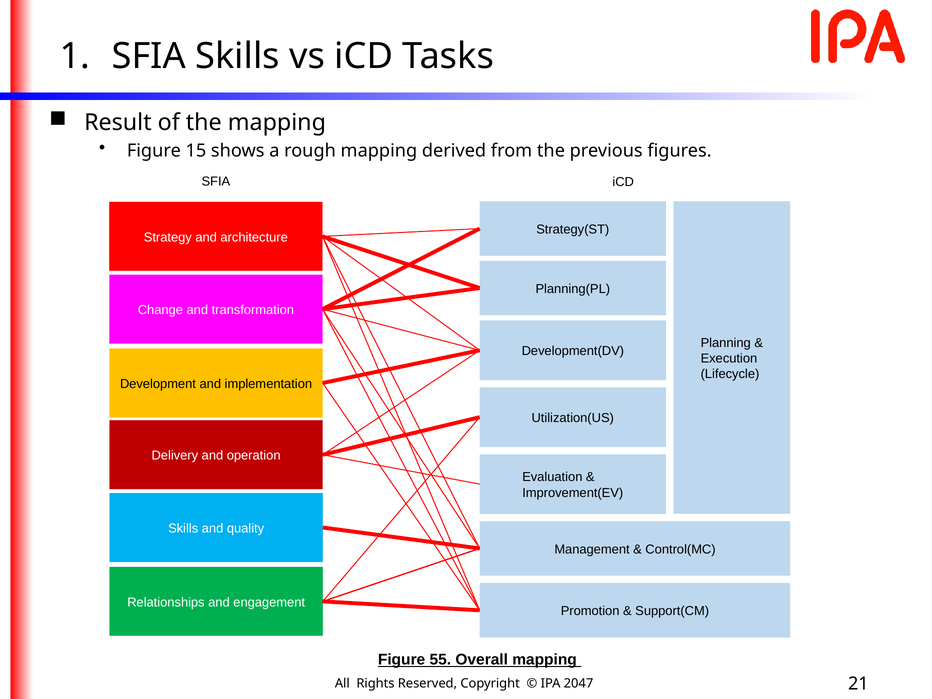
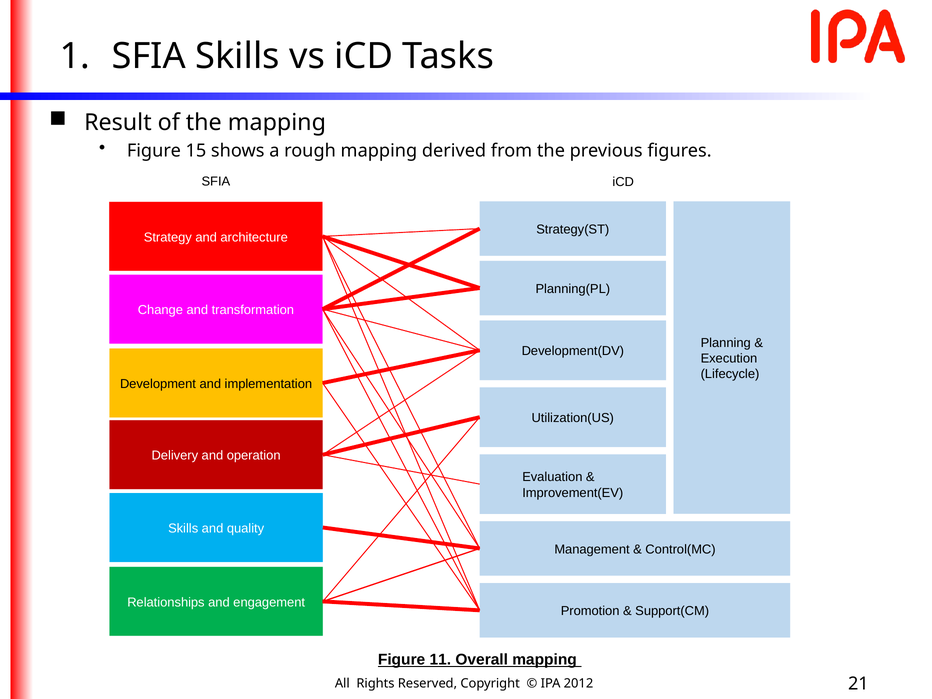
55: 55 -> 11
2047: 2047 -> 2012
